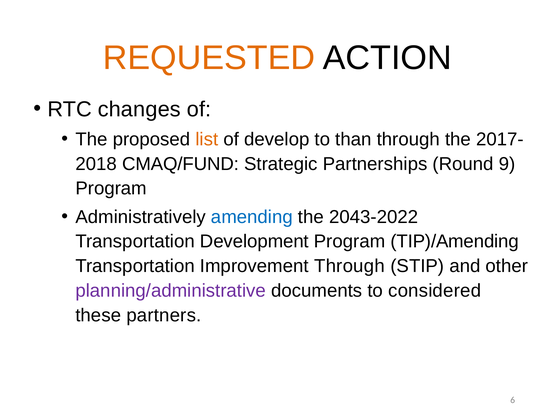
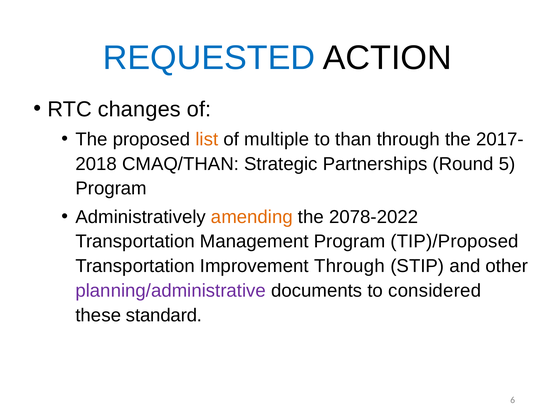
REQUESTED colour: orange -> blue
develop: develop -> multiple
CMAQ/FUND: CMAQ/FUND -> CMAQ/THAN
9: 9 -> 5
amending colour: blue -> orange
2043-2022: 2043-2022 -> 2078-2022
Development: Development -> Management
TIP)/Amending: TIP)/Amending -> TIP)/Proposed
partners: partners -> standard
